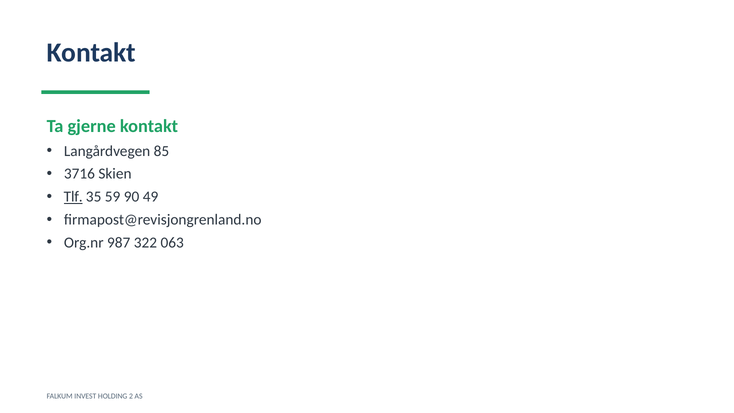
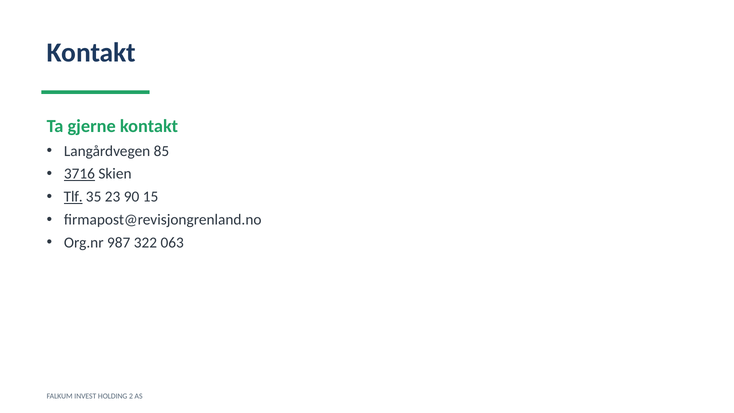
3716 underline: none -> present
59: 59 -> 23
49: 49 -> 15
